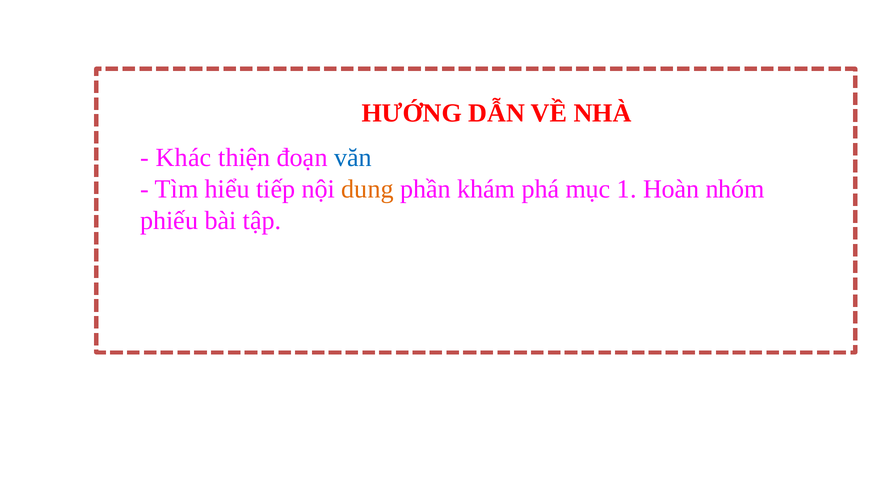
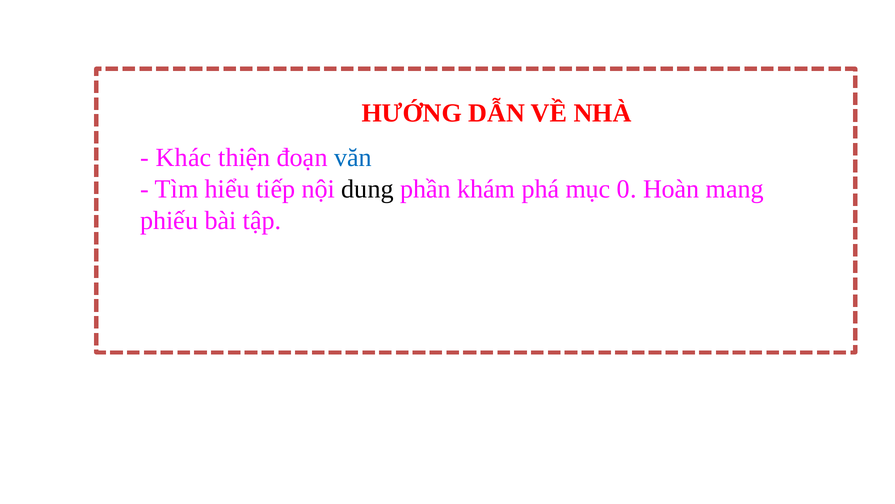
dung colour: orange -> black
1: 1 -> 0
nhóm: nhóm -> mang
